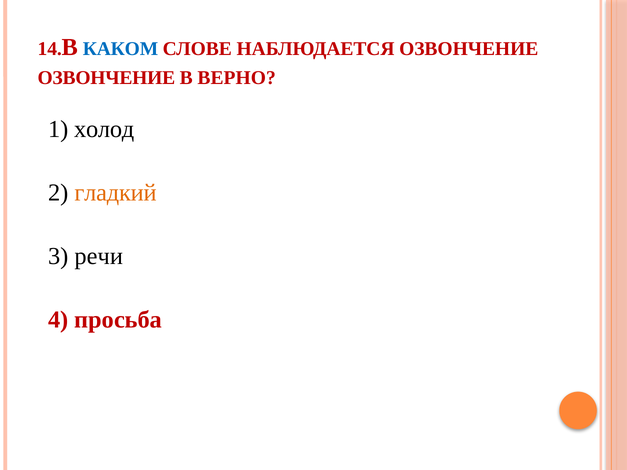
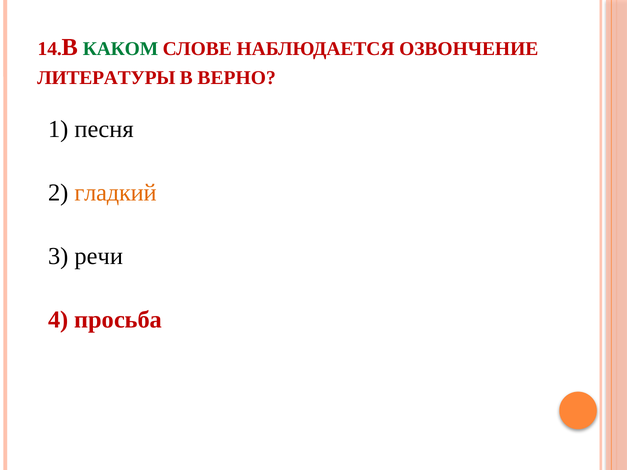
КАКОМ colour: blue -> green
ОЗВОНЧЕНИЕ at (106, 78): ОЗВОНЧЕНИЕ -> ЛИТЕРАТУРЫ
холод: холод -> песня
